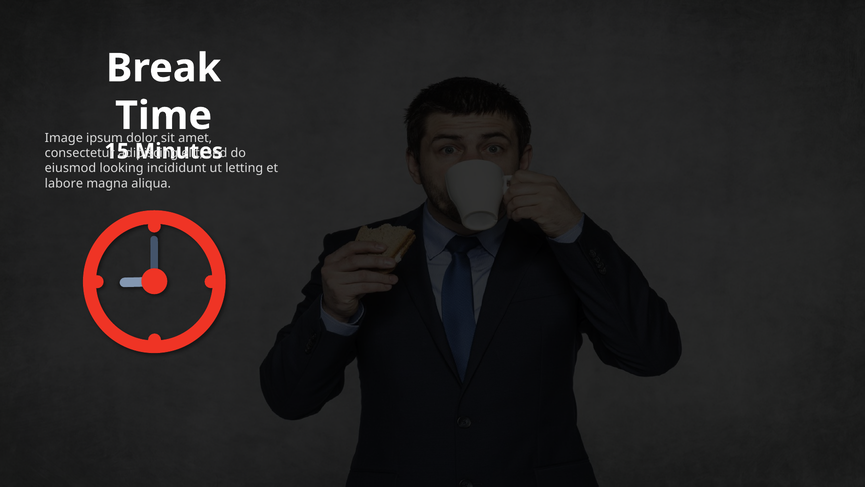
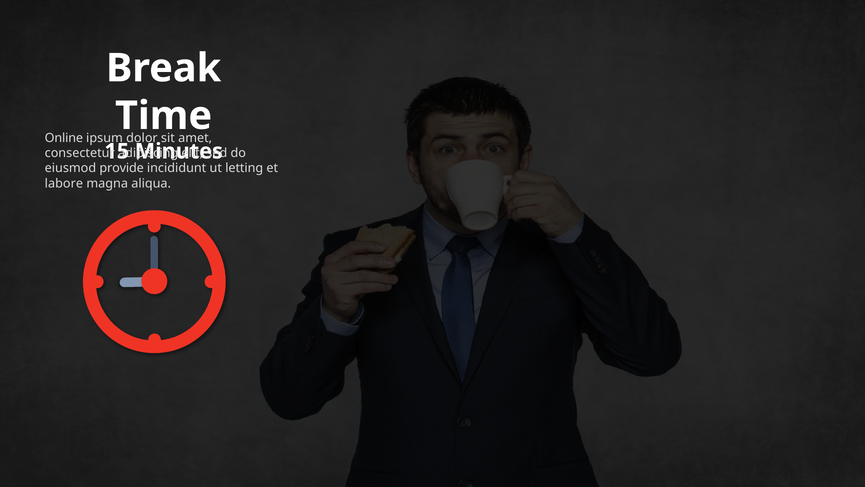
Image: Image -> Online
looking: looking -> provide
